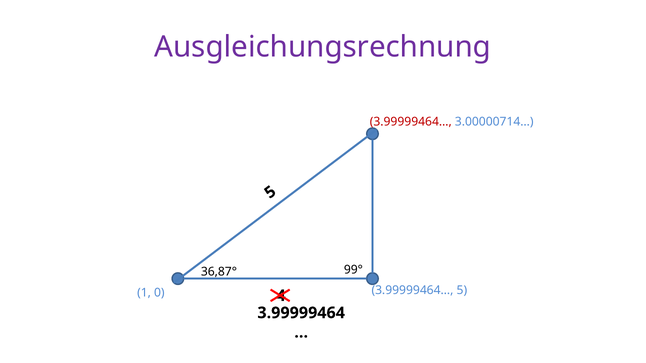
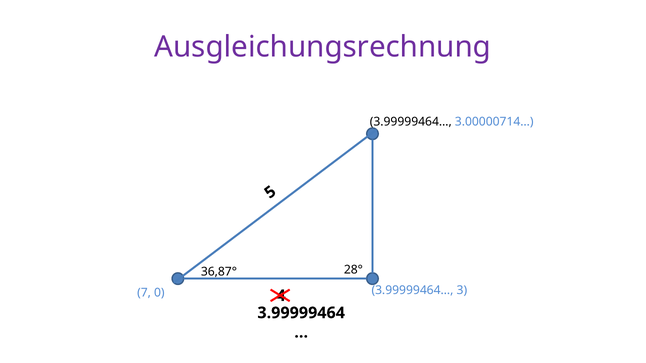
3.99999464… at (411, 122) colour: red -> black
99°: 99° -> 28°
1: 1 -> 7
3.99999464… 5: 5 -> 3
